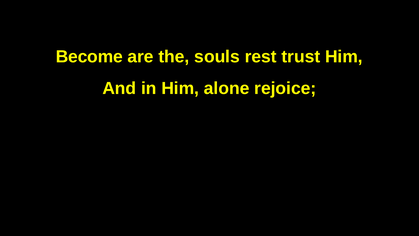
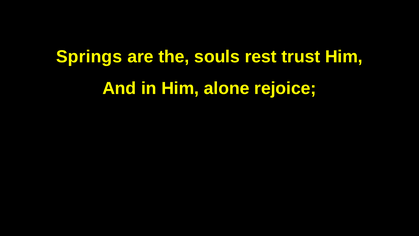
Become: Become -> Springs
